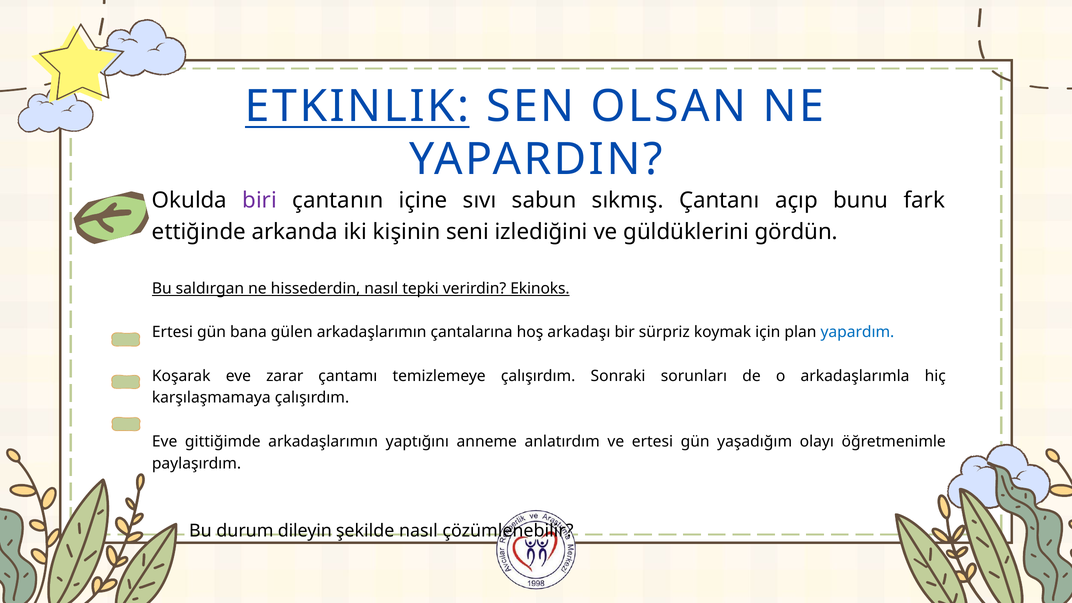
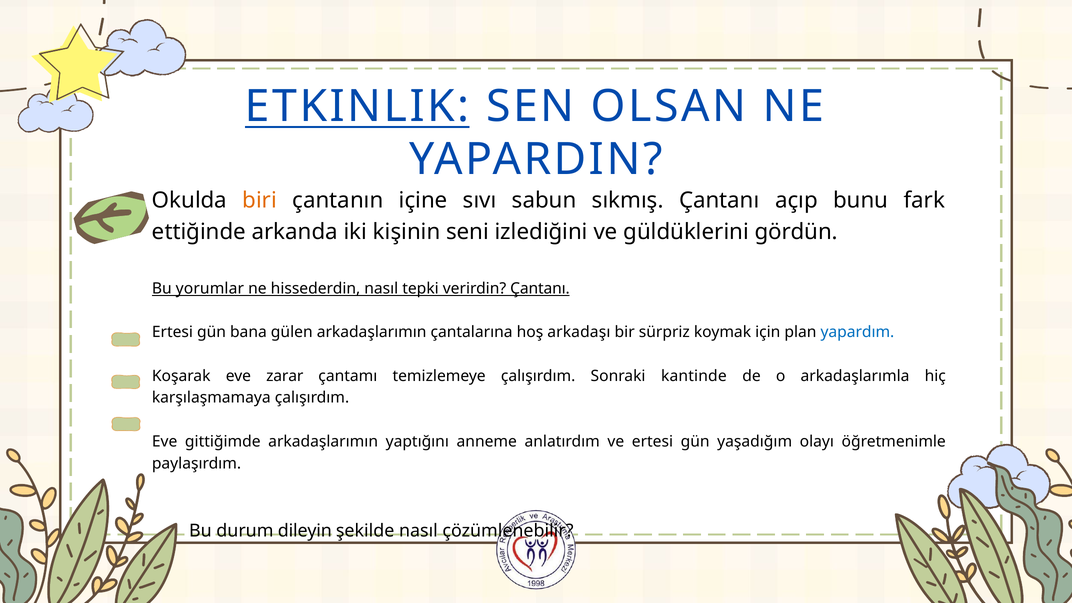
biri colour: purple -> orange
saldırgan: saldırgan -> yorumlar
verirdin Ekinoks: Ekinoks -> Çantanı
sorunları: sorunları -> kantinde
